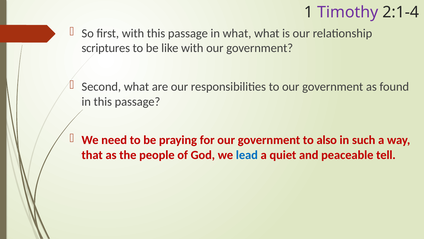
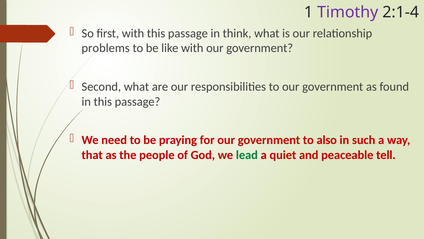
in what: what -> think
scriptures: scriptures -> problems
lead colour: blue -> green
